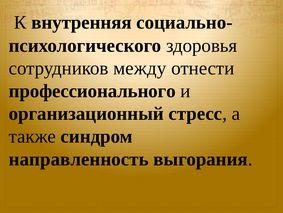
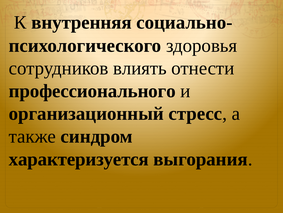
между: между -> влиять
направленность: направленность -> характеризуется
